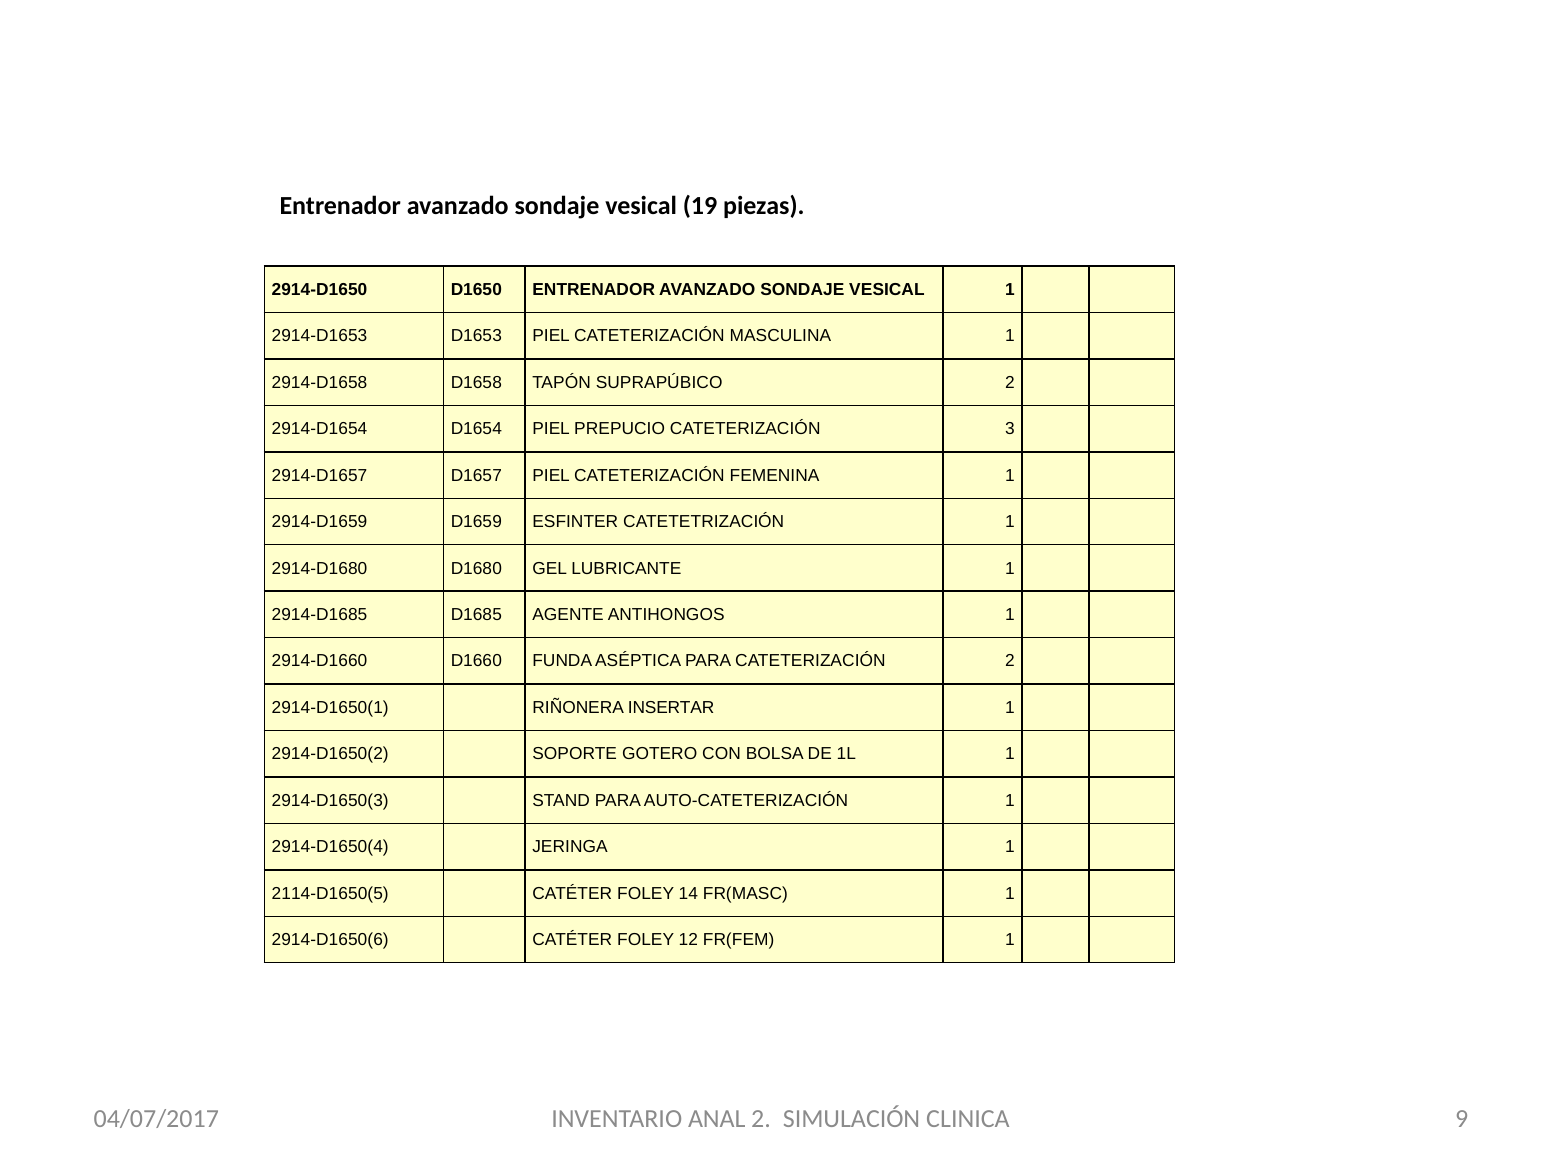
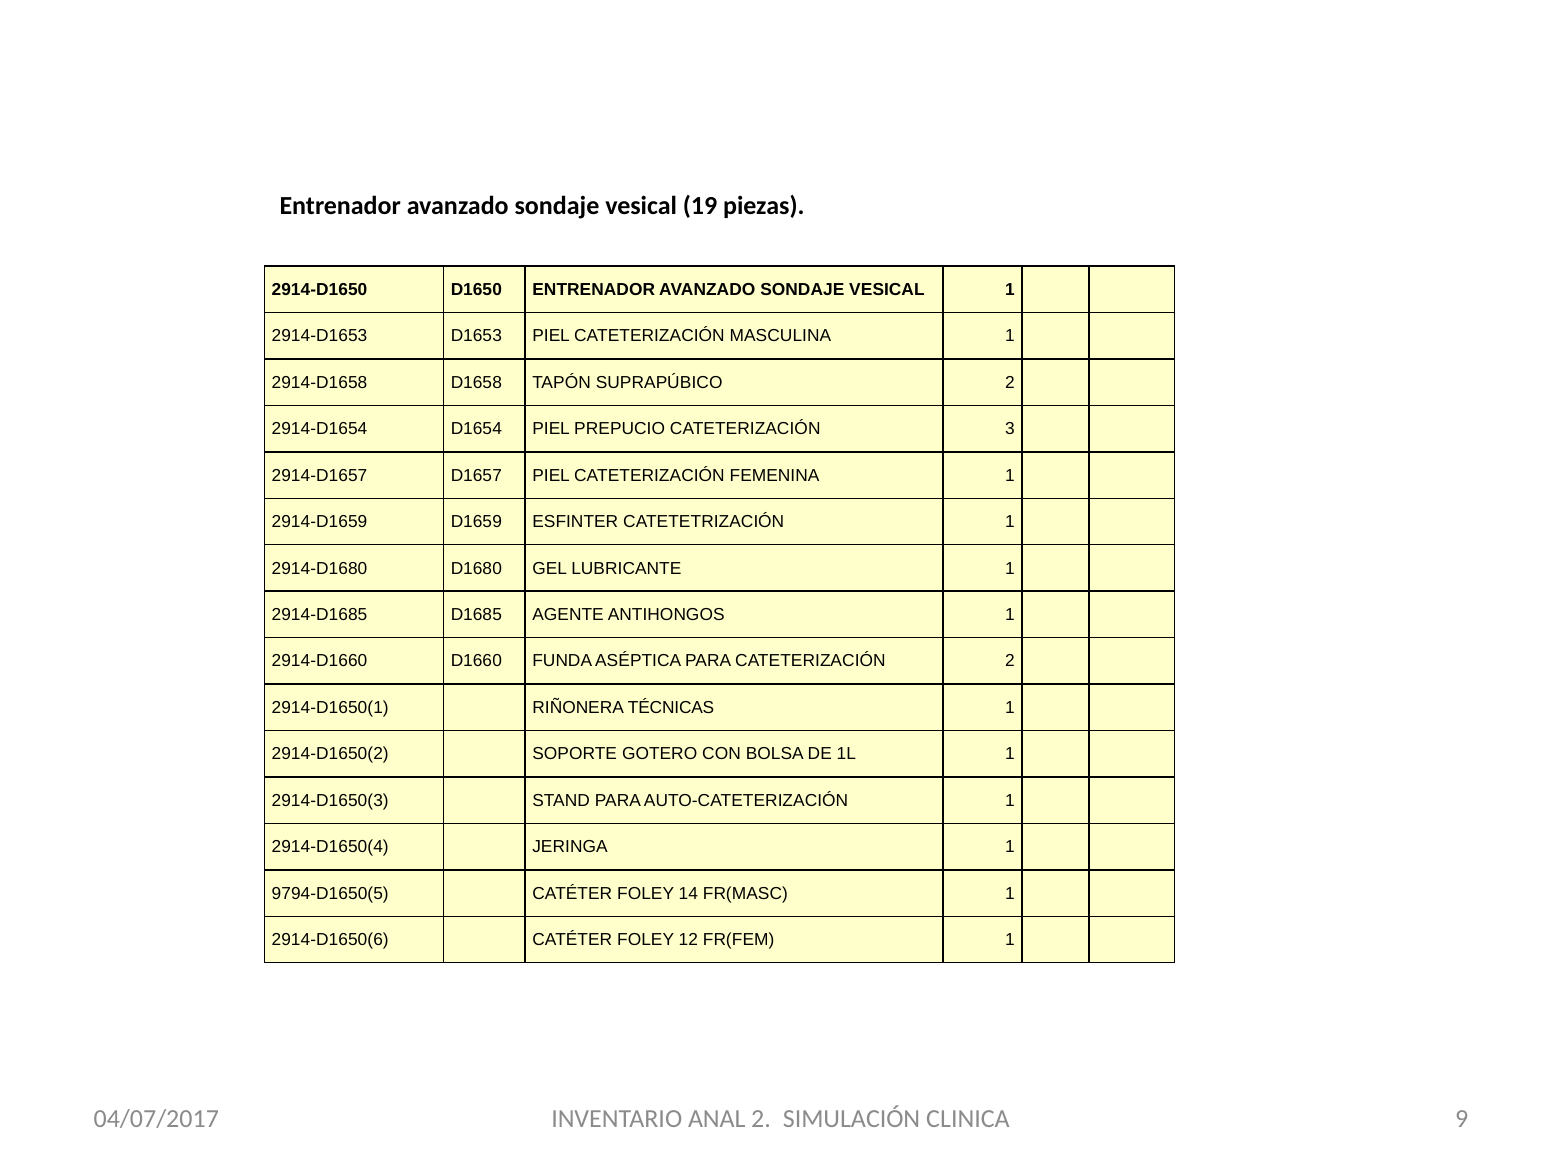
INSERTAR: INSERTAR -> TÉCNICAS
2114-D1650(5: 2114-D1650(5 -> 9794-D1650(5
